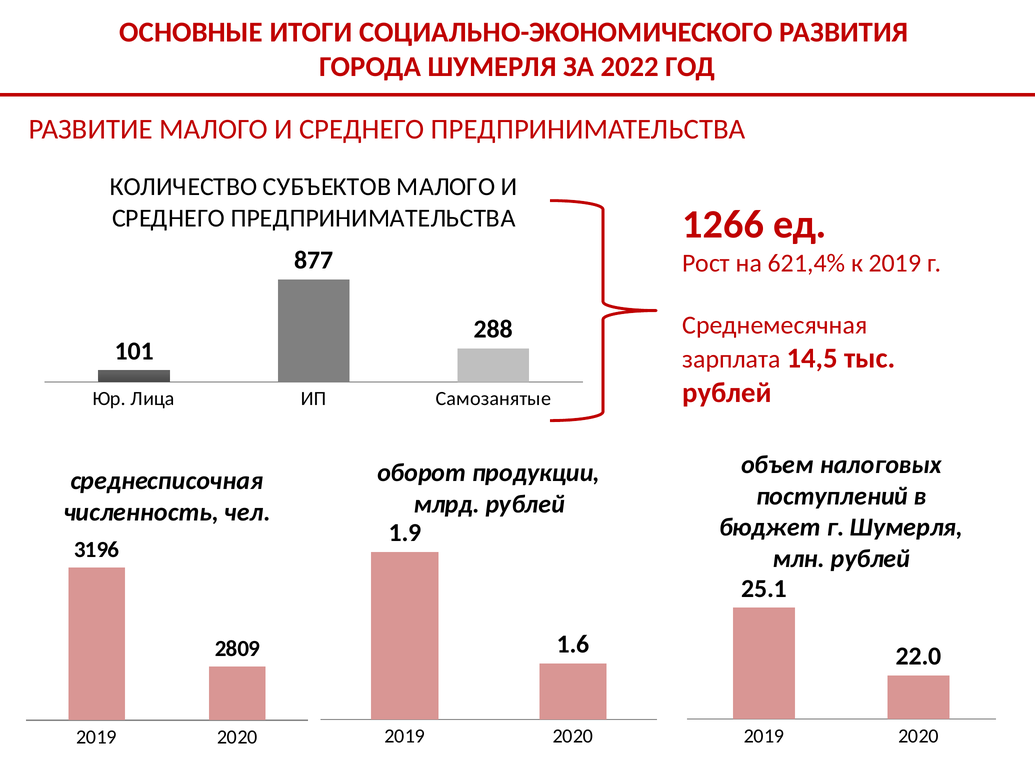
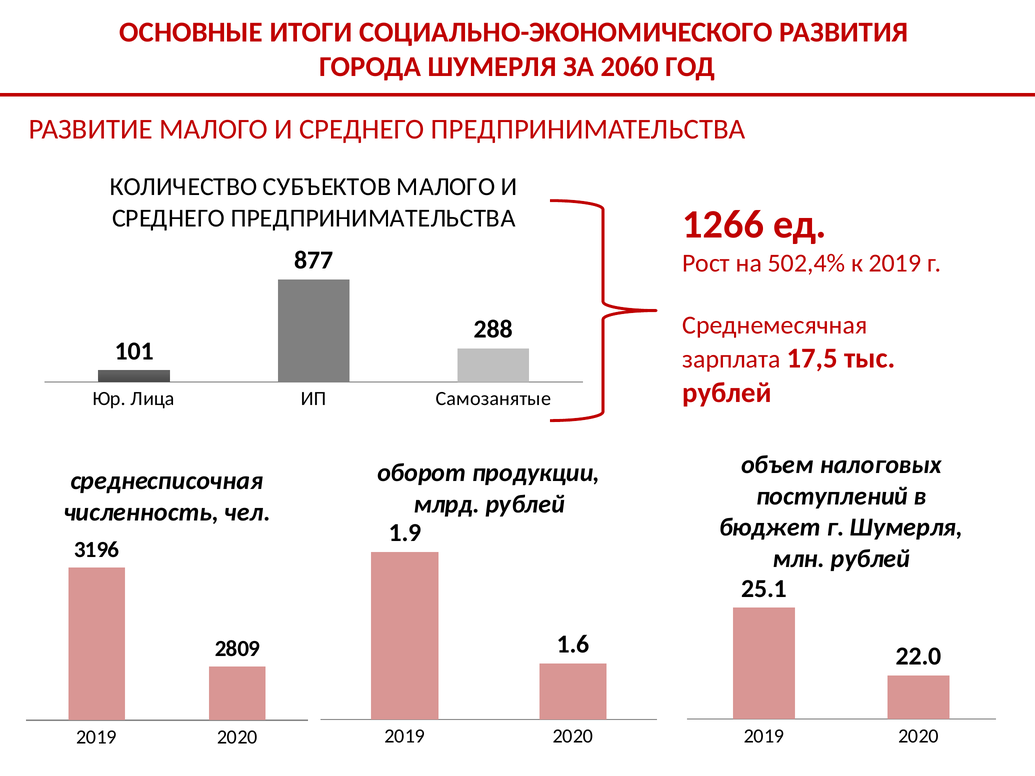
2022: 2022 -> 2060
621,4%: 621,4% -> 502,4%
14,5: 14,5 -> 17,5
